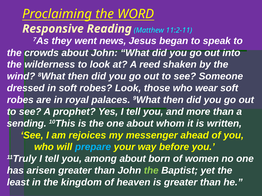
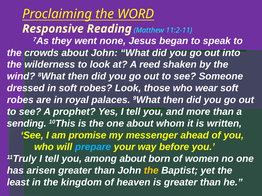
news: news -> none
rejoices: rejoices -> promise
the at (151, 171) colour: light green -> yellow
